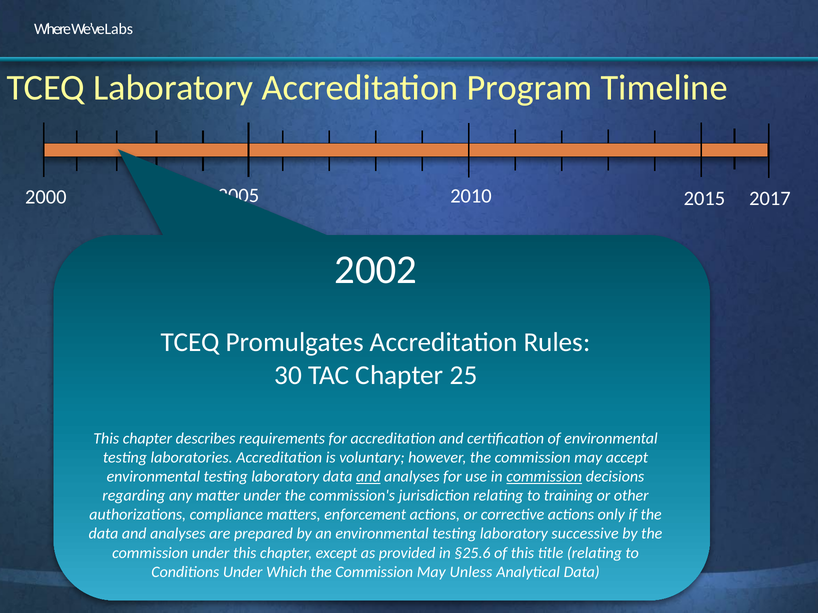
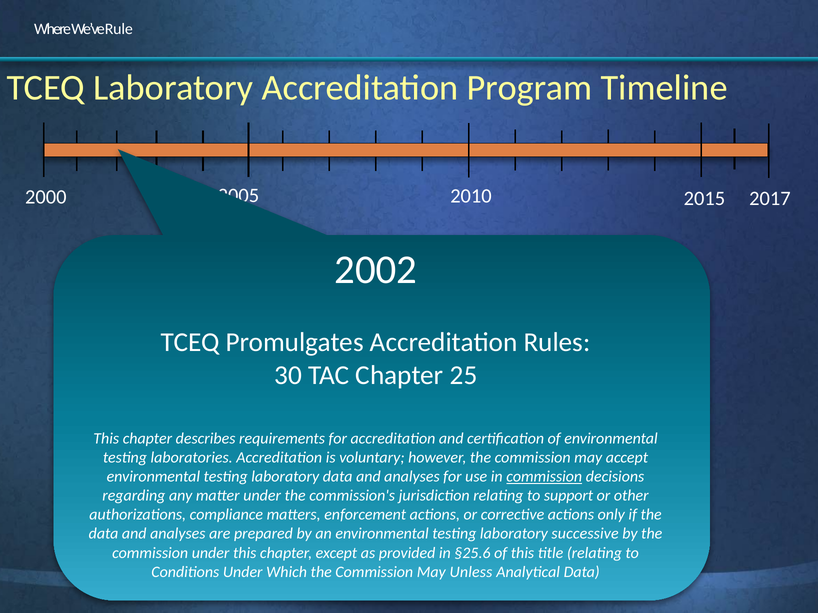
Labs: Labs -> Rule
and at (368, 477) underline: present -> none
training: training -> support
